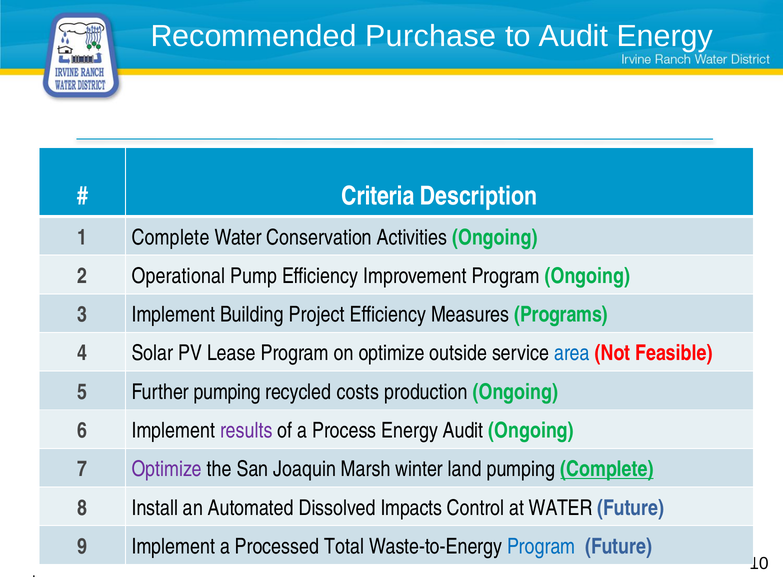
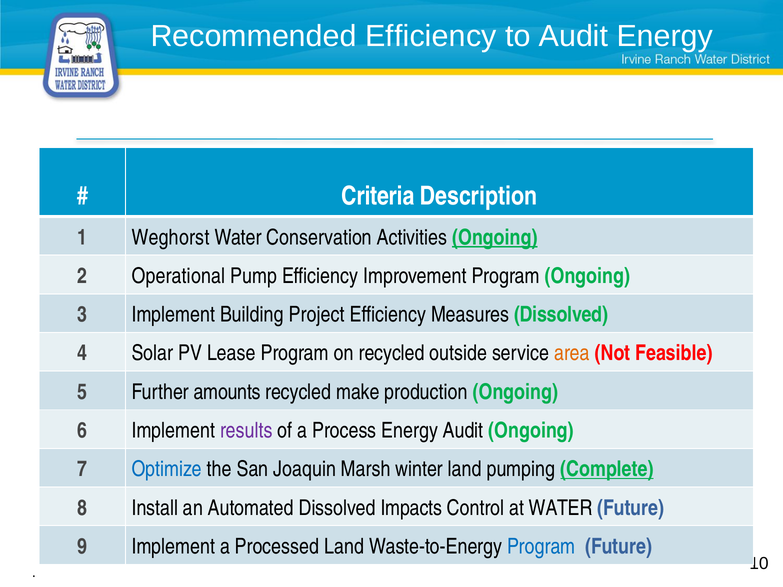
Recommended Purchase: Purchase -> Efficiency
1 Complete: Complete -> Weghorst
Ongoing at (495, 237) underline: none -> present
Measures Programs: Programs -> Dissolved
on optimize: optimize -> recycled
area colour: blue -> orange
Further pumping: pumping -> amounts
costs: costs -> make
Optimize at (167, 469) colour: purple -> blue
Processed Total: Total -> Land
